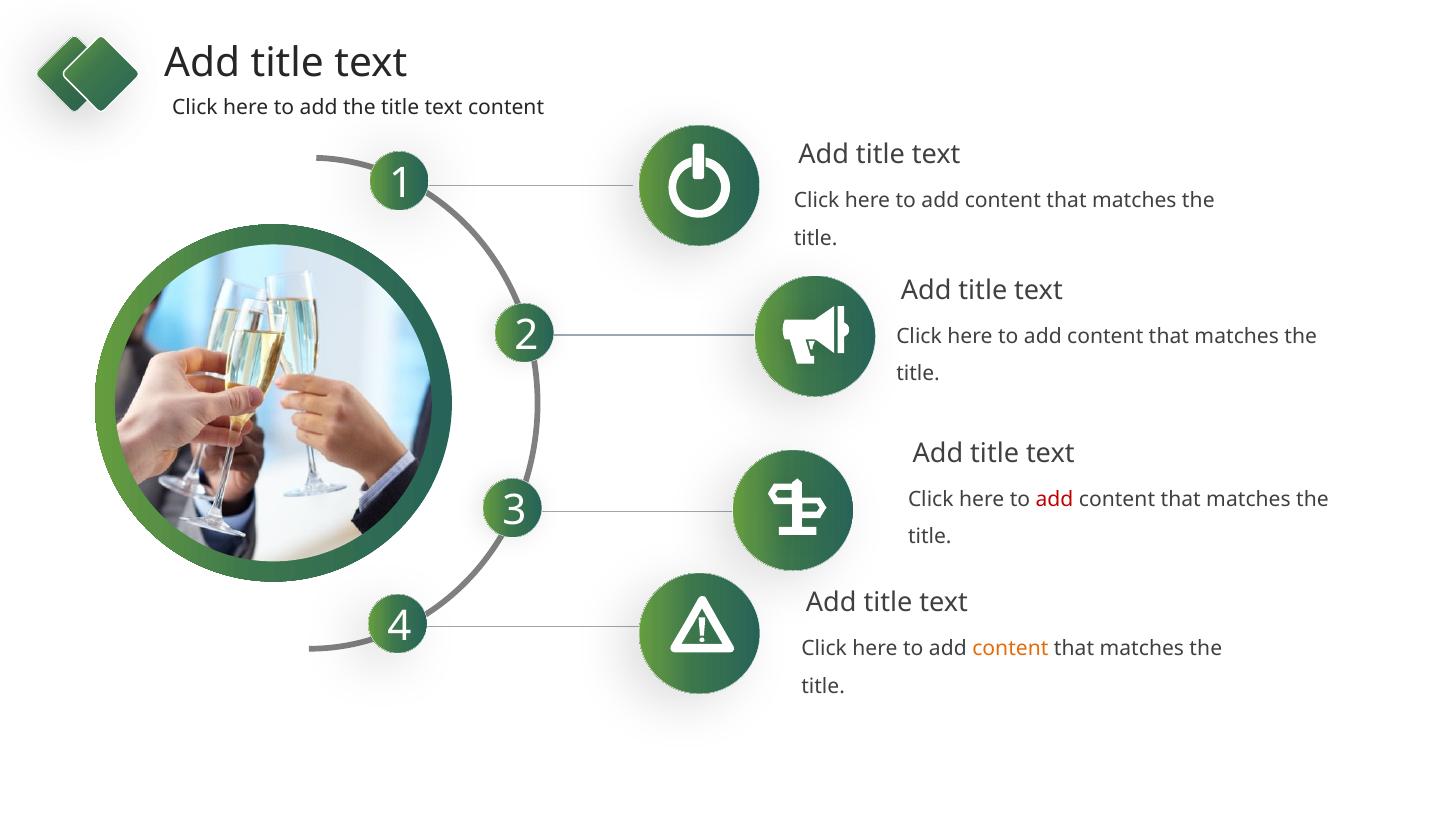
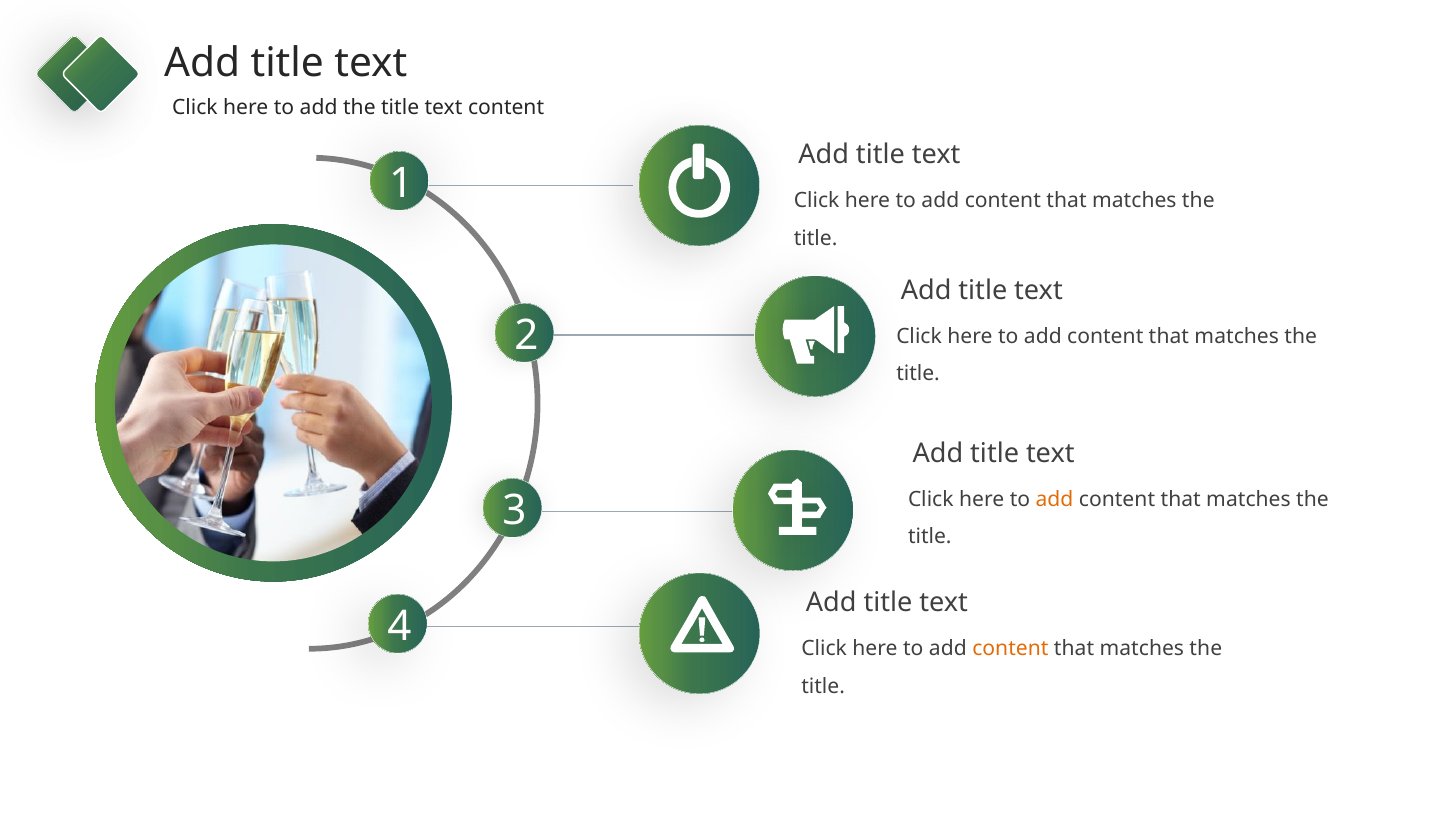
add at (1055, 499) colour: red -> orange
